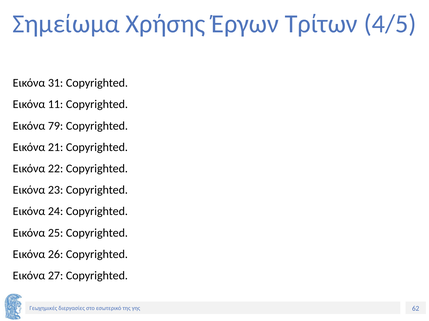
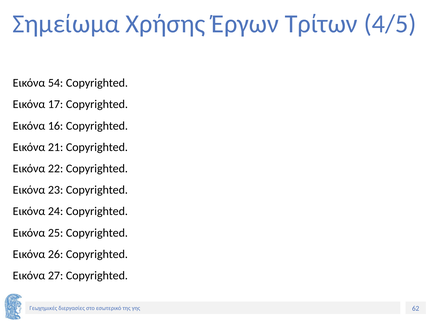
31: 31 -> 54
11: 11 -> 17
79: 79 -> 16
